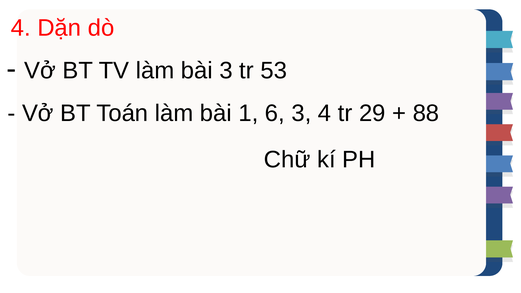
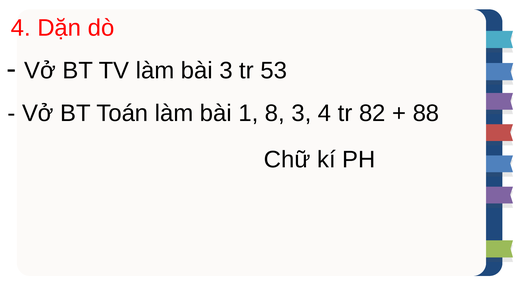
6: 6 -> 8
29: 29 -> 82
